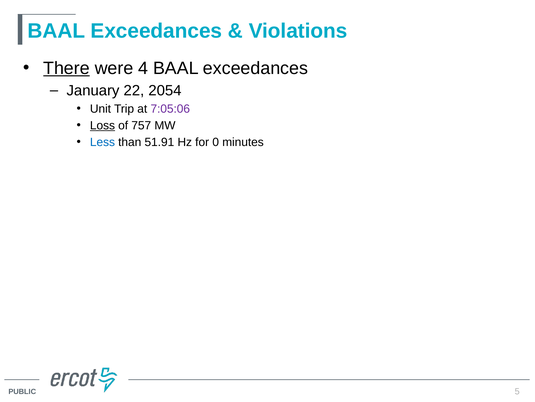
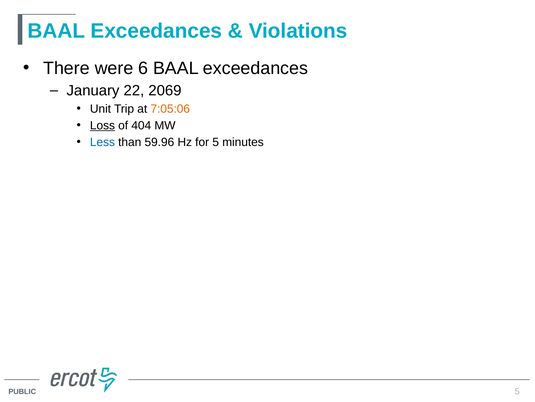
There underline: present -> none
4: 4 -> 6
2054: 2054 -> 2069
7:05:06 colour: purple -> orange
757: 757 -> 404
51.91: 51.91 -> 59.96
for 0: 0 -> 5
